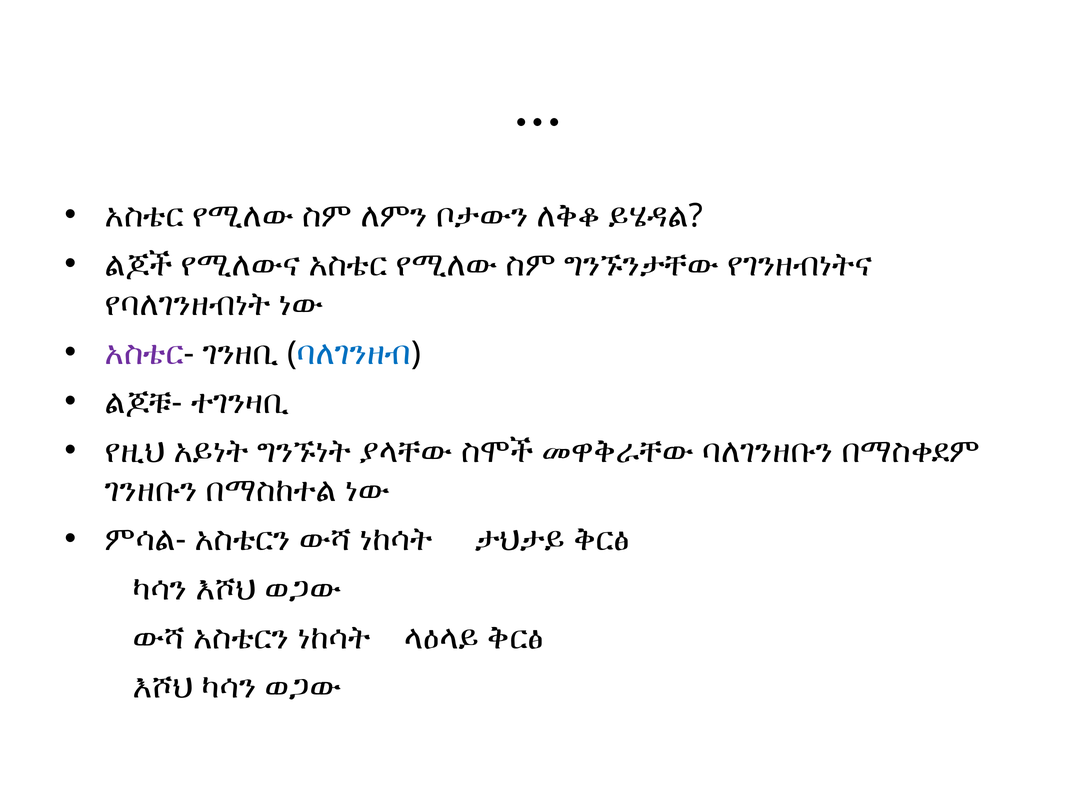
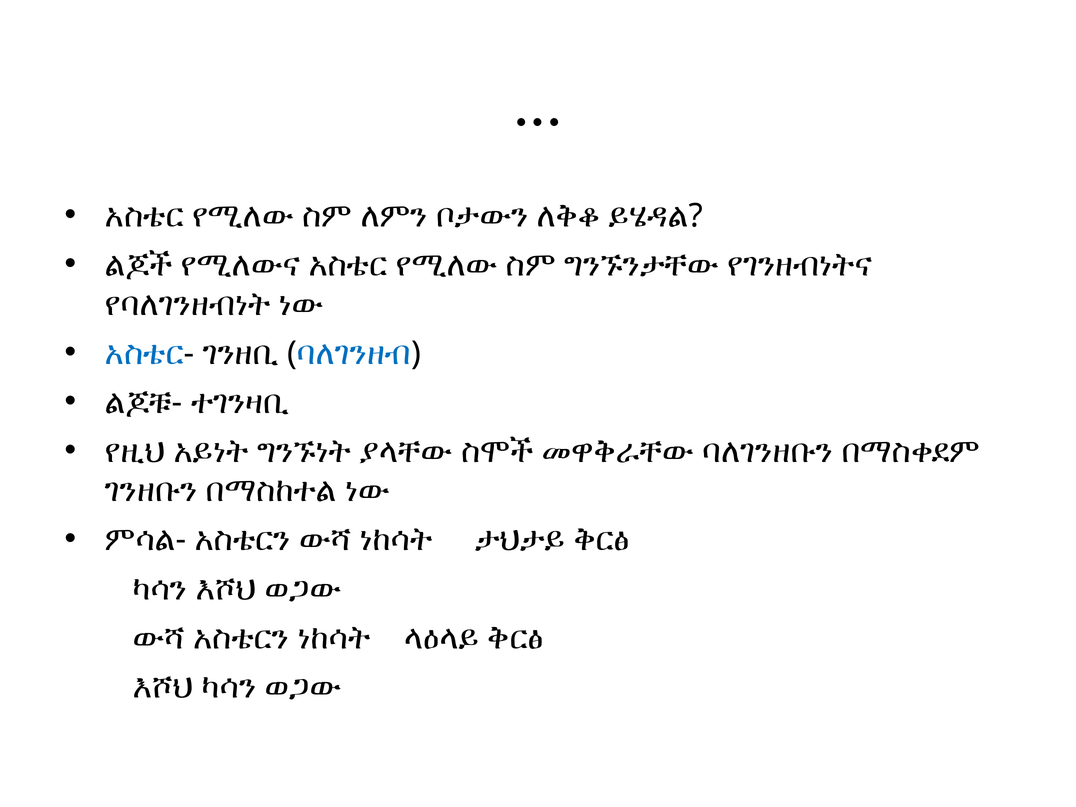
አስቴር at (144, 353) colour: purple -> blue
